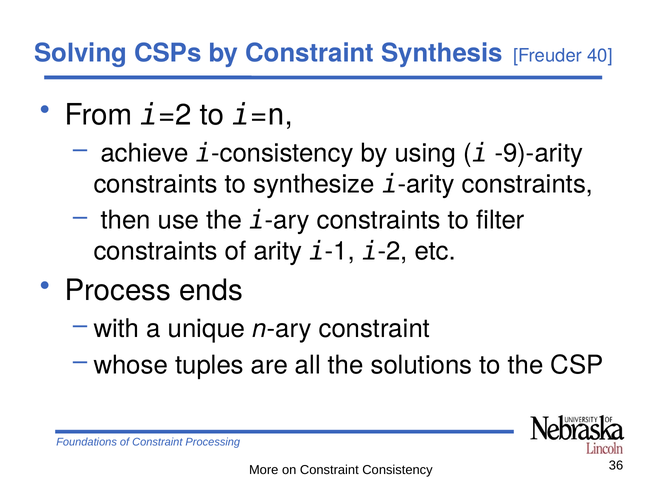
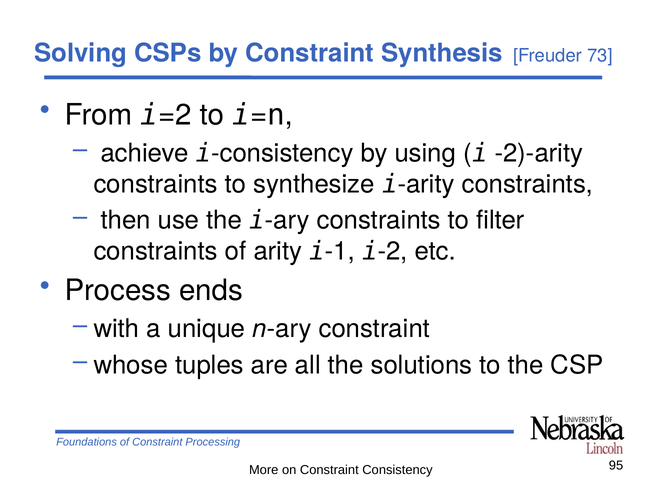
40: 40 -> 73
-9)-arity: -9)-arity -> -2)-arity
36: 36 -> 95
